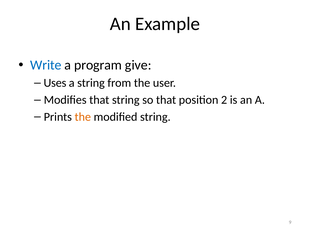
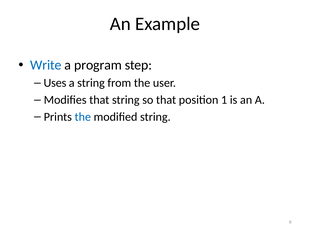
give: give -> step
2: 2 -> 1
the at (83, 117) colour: orange -> blue
